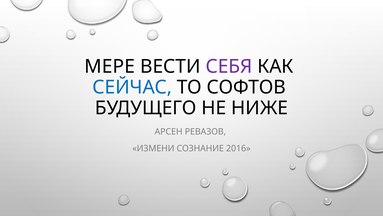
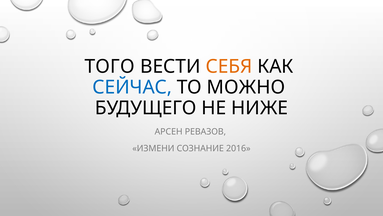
МЕРЕ: МЕРЕ -> ТОГО
СЕБЯ colour: purple -> orange
СОФТОВ: СОФТОВ -> МОЖНО
